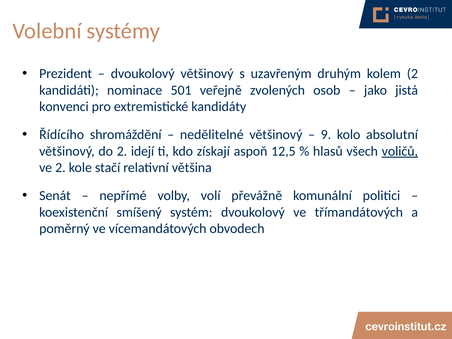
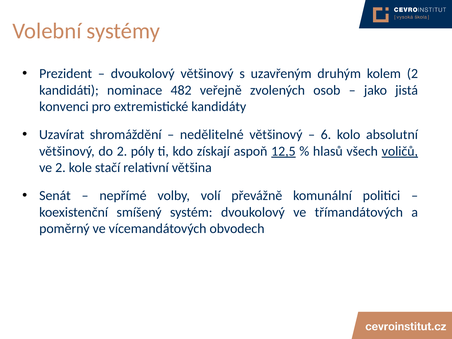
501: 501 -> 482
Řídícího: Řídícího -> Uzavírat
9: 9 -> 6
idejí: idejí -> póly
12,5 underline: none -> present
